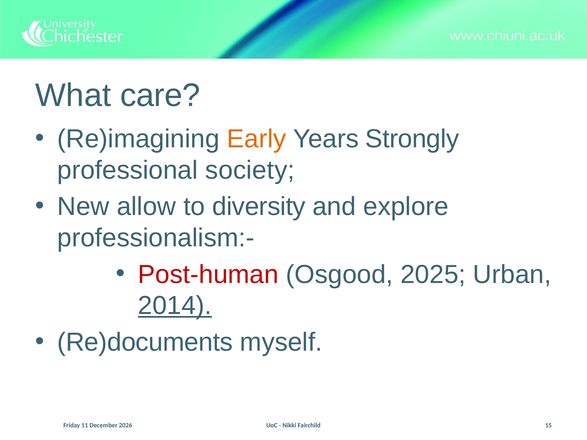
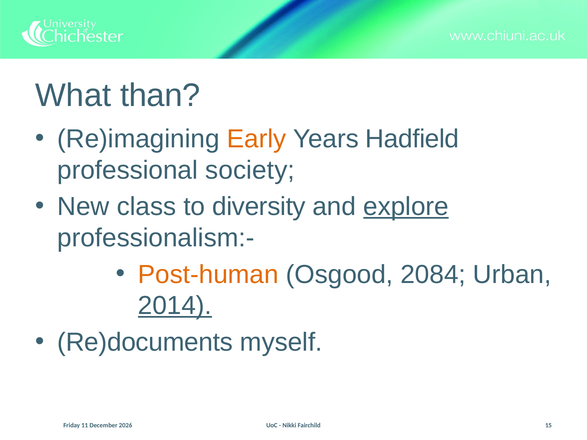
care: care -> than
Strongly: Strongly -> Hadfield
allow: allow -> class
explore underline: none -> present
Post-human colour: red -> orange
2025: 2025 -> 2084
